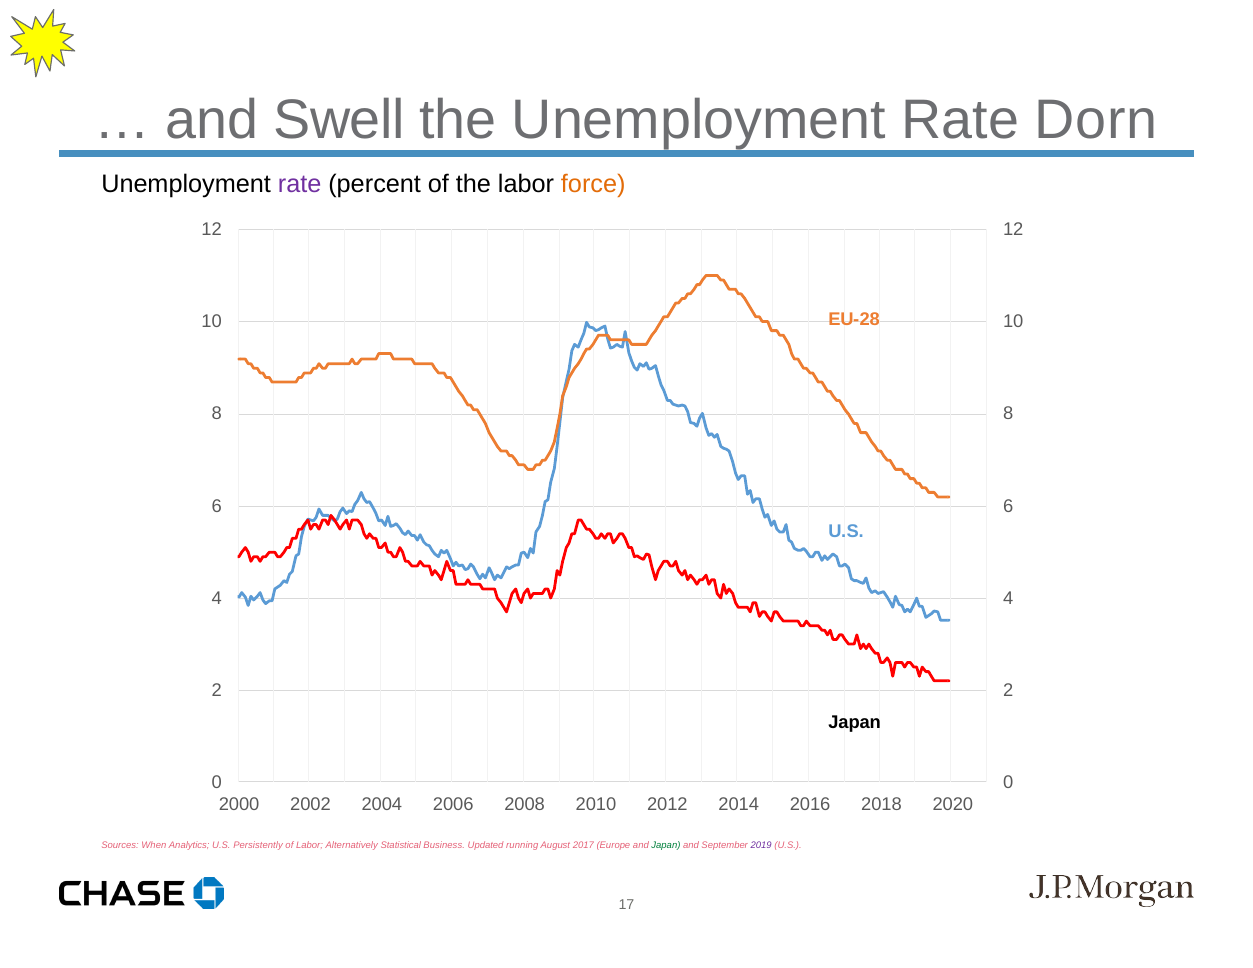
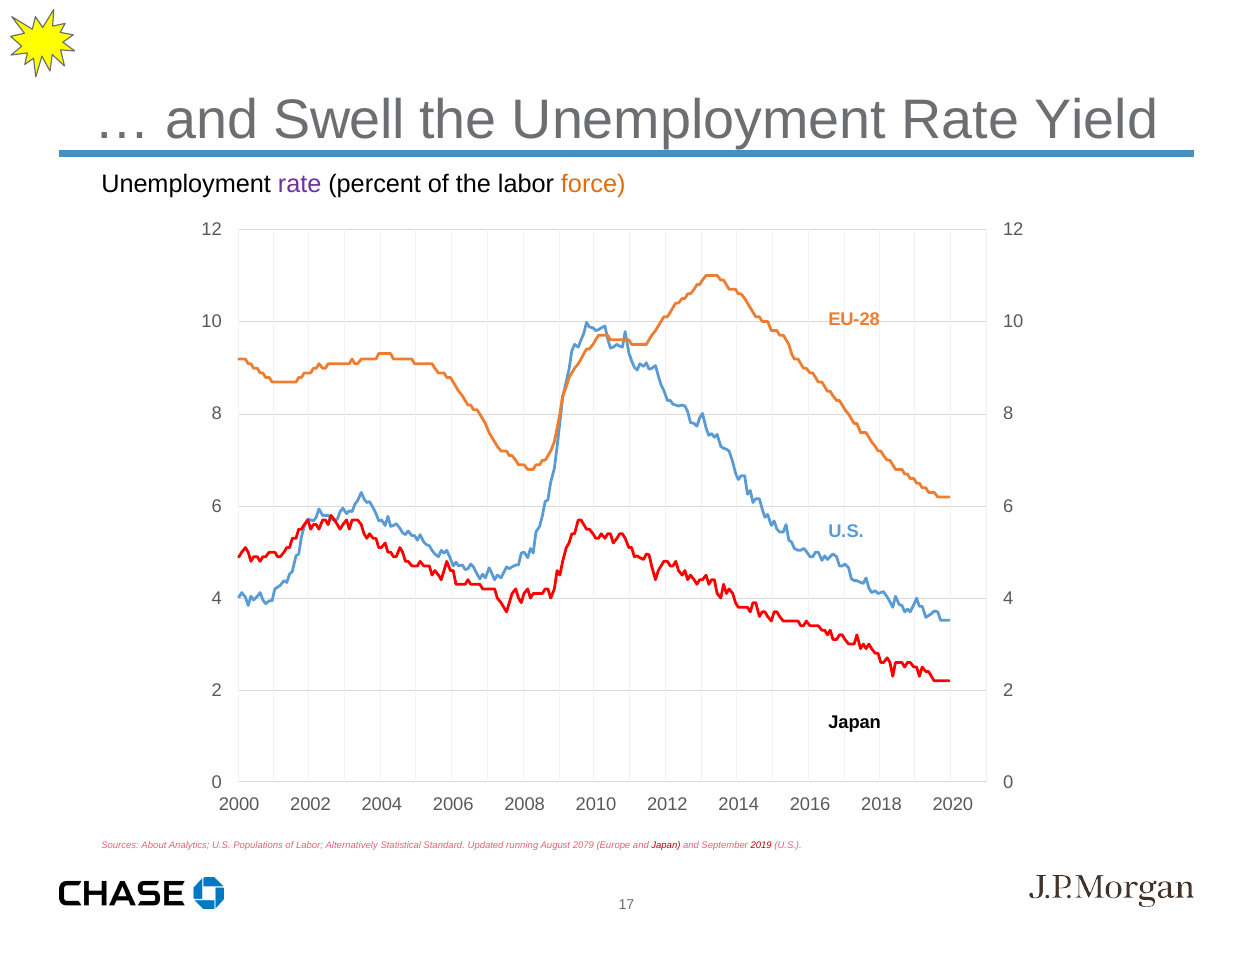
Dorn: Dorn -> Yield
When: When -> About
Persistently: Persistently -> Populations
Business: Business -> Standard
2017: 2017 -> 2079
Japan at (666, 846) colour: green -> red
2019 colour: purple -> red
